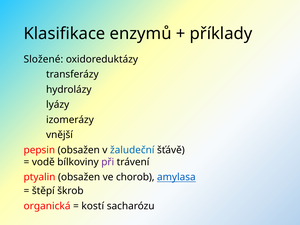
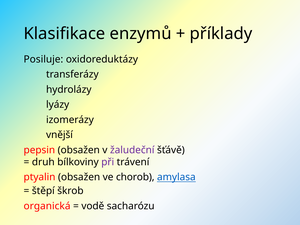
Složené: Složené -> Posiluje
žaludeční colour: blue -> purple
vodě: vodě -> druh
kostí: kostí -> vodě
